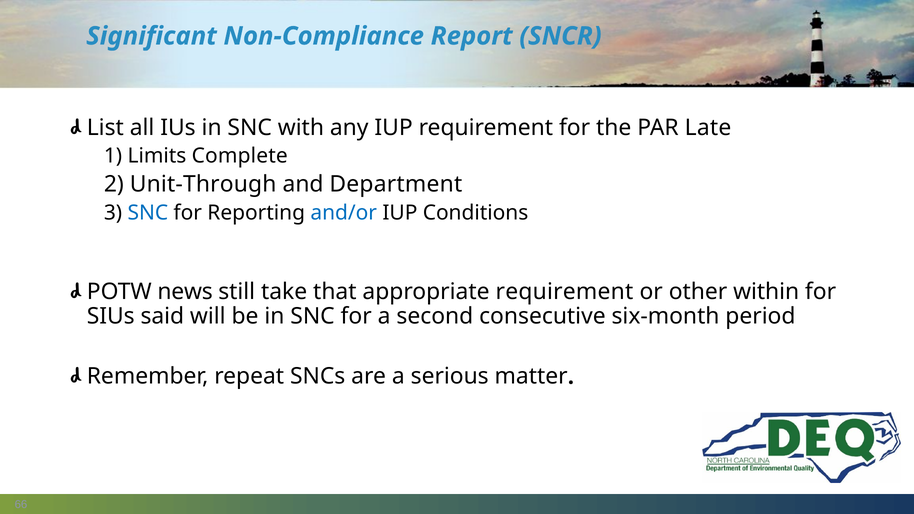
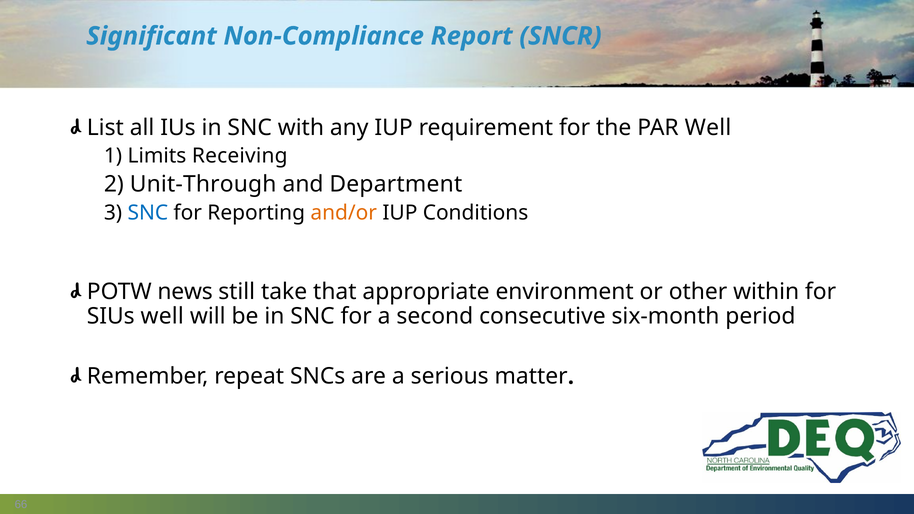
PAR Late: Late -> Well
Complete: Complete -> Receiving
and/or colour: blue -> orange
appropriate requirement: requirement -> environment
SIUs said: said -> well
